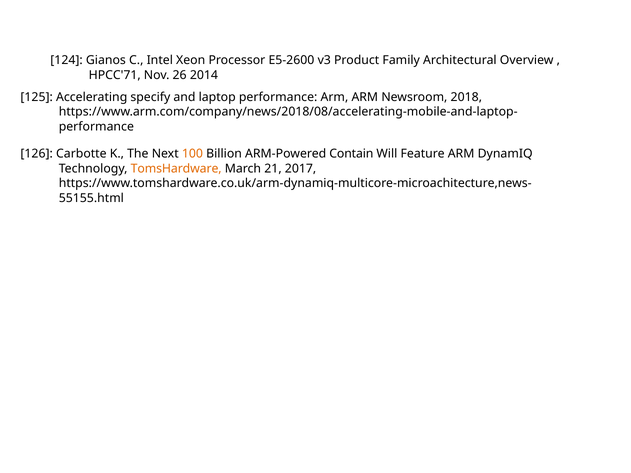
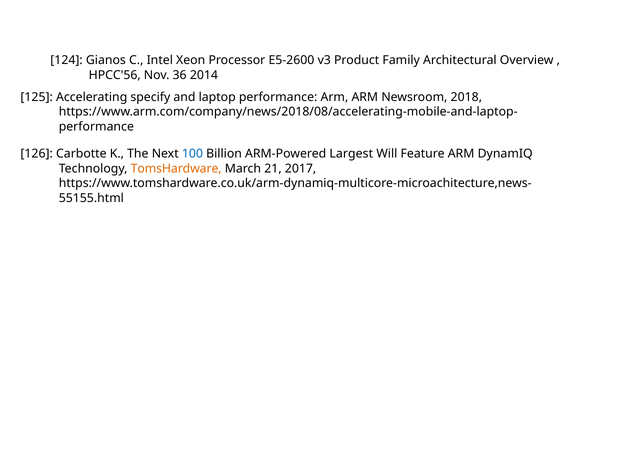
HPCC'71: HPCC'71 -> HPCC'56
26: 26 -> 36
100 colour: orange -> blue
Contain: Contain -> Largest
